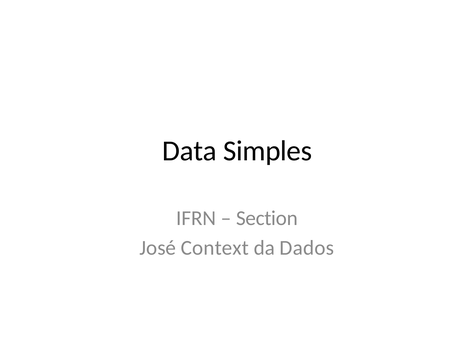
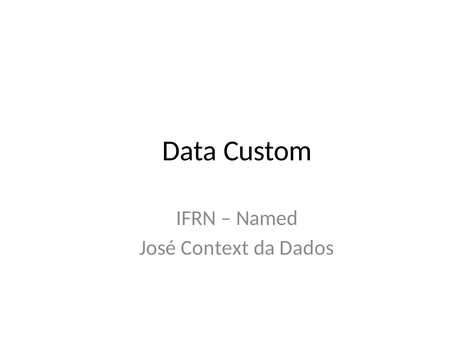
Simples: Simples -> Custom
Section: Section -> Named
